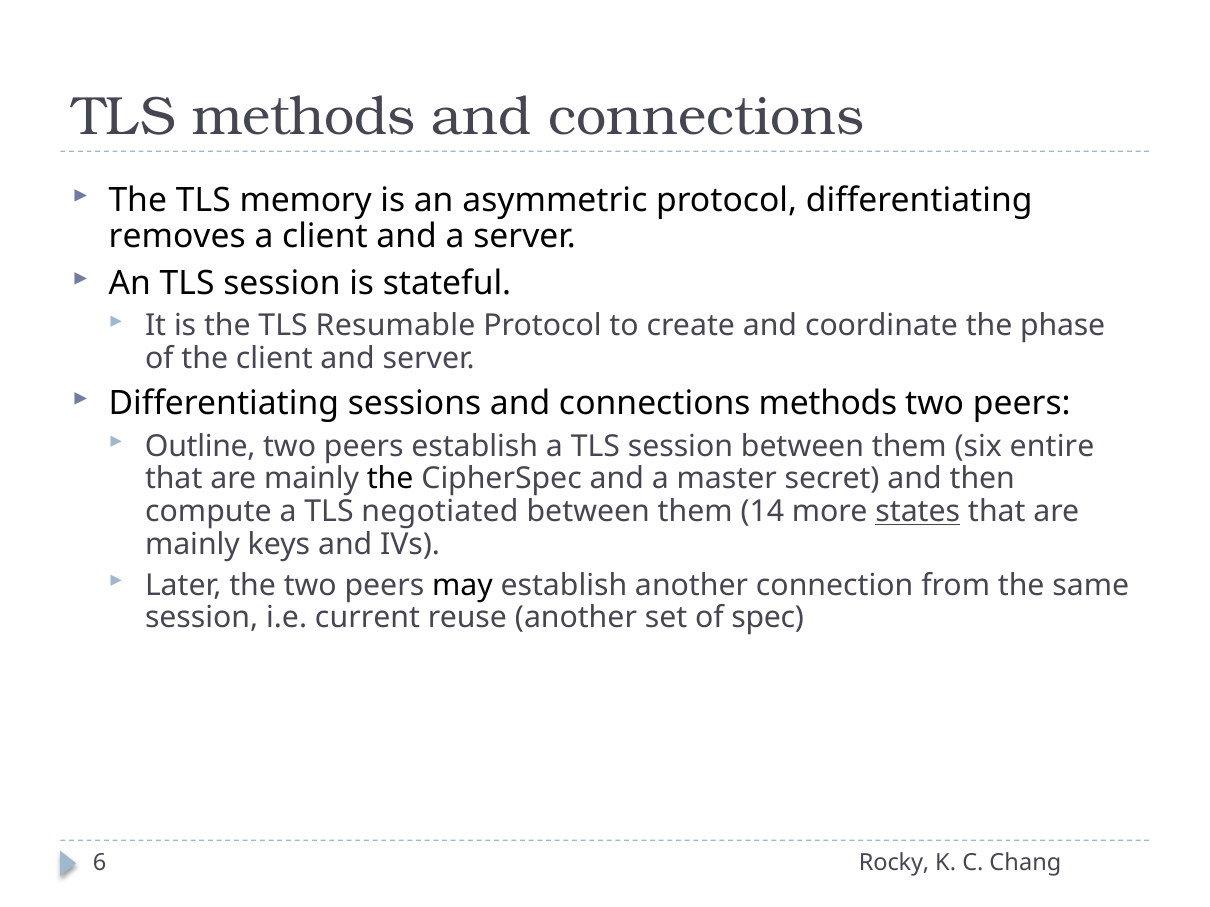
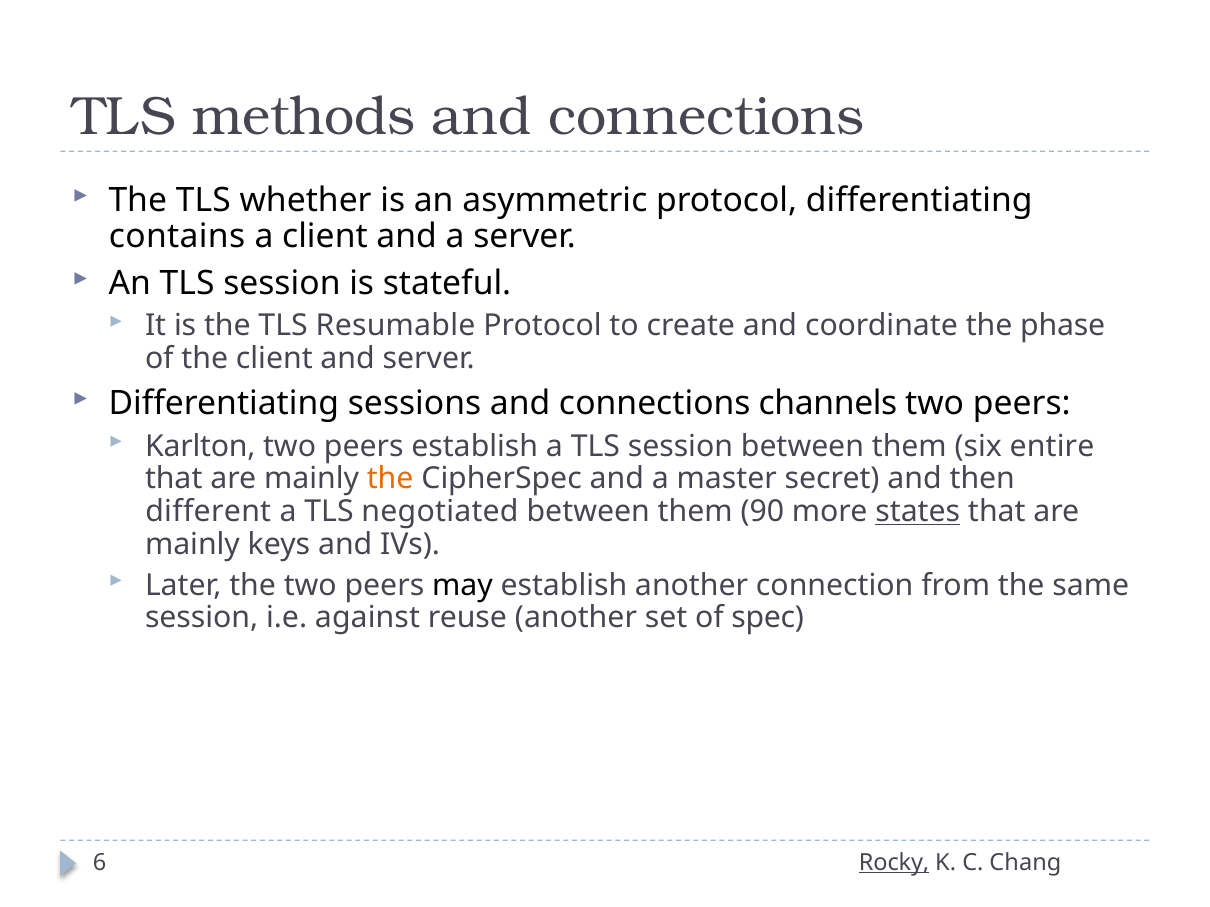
memory: memory -> whether
removes: removes -> contains
connections methods: methods -> channels
Outline: Outline -> Karlton
the at (390, 479) colour: black -> orange
compute: compute -> different
14: 14 -> 90
current: current -> against
Rocky underline: none -> present
